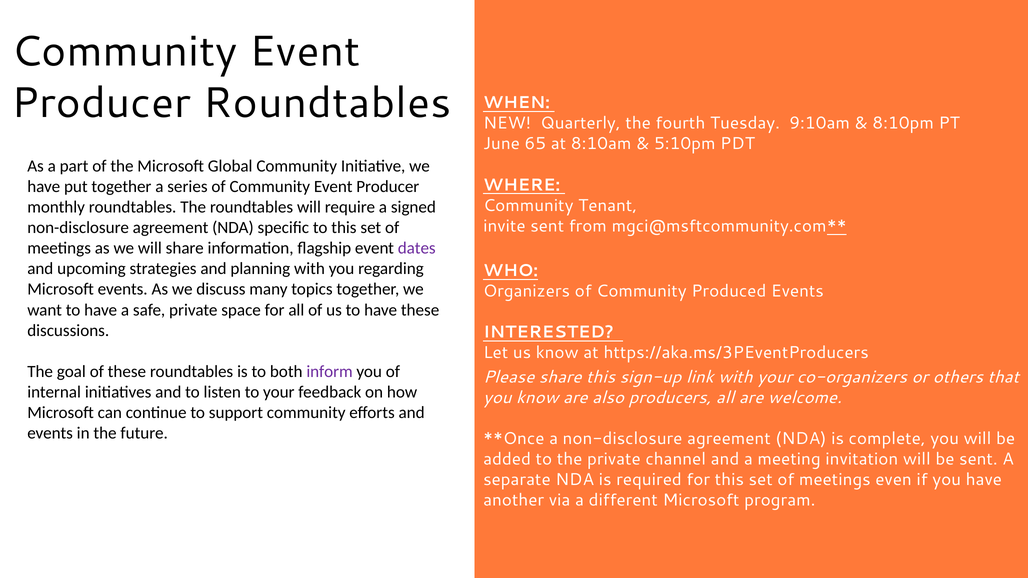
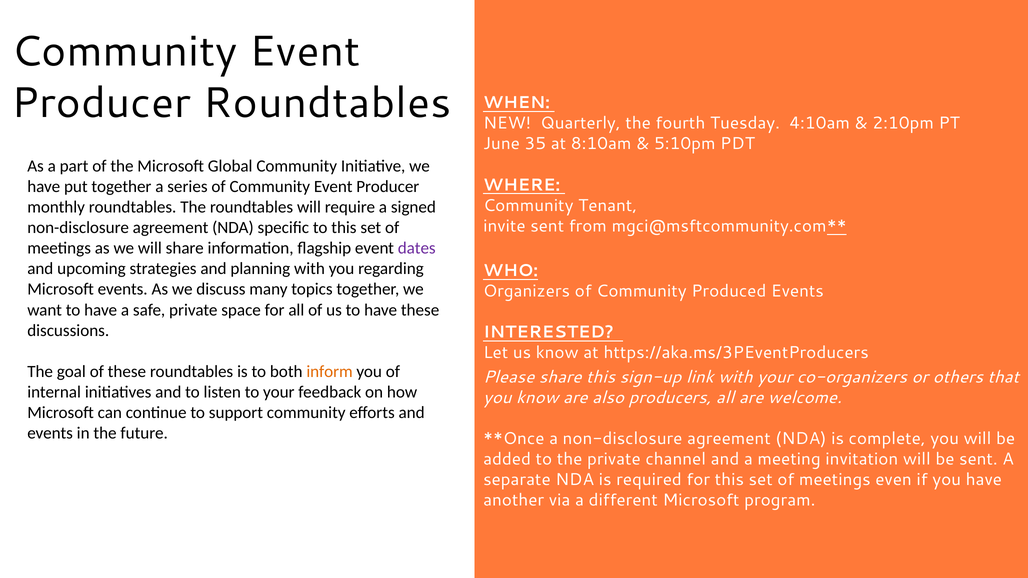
9:10am: 9:10am -> 4:10am
8:10pm: 8:10pm -> 2:10pm
65: 65 -> 35
inform colour: purple -> orange
